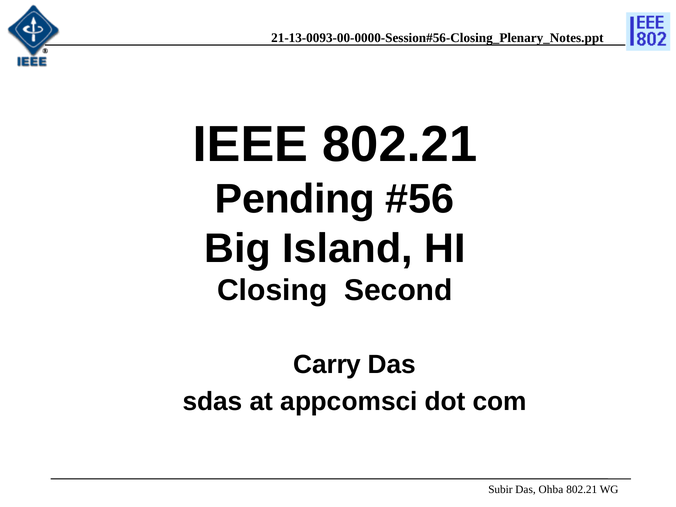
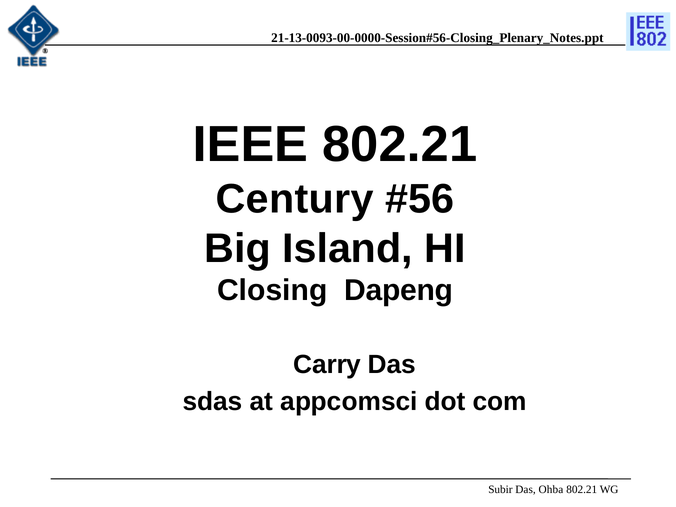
Pending: Pending -> Century
Second: Second -> Dapeng
